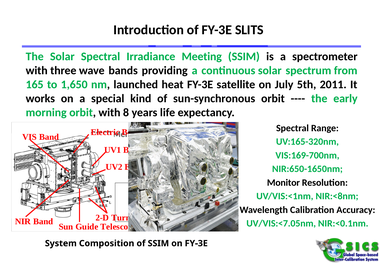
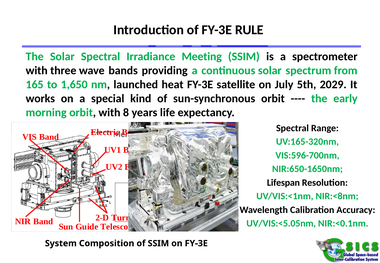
SLITS: SLITS -> RULE
2011: 2011 -> 2029
VIS:169-700nm: VIS:169-700nm -> VIS:596-700nm
Monitor: Monitor -> Lifespan
UV/VIS:<7.05nm: UV/VIS:<7.05nm -> UV/VIS:<5.05nm
